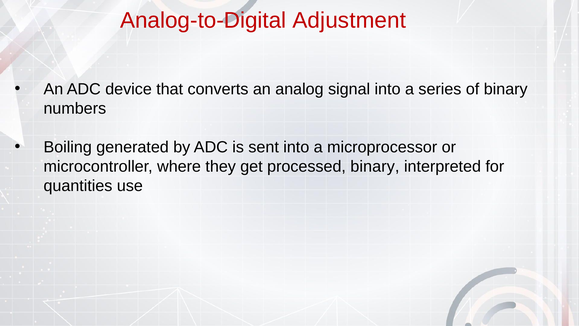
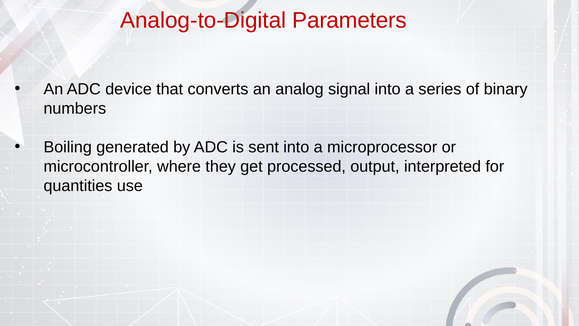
Adjustment: Adjustment -> Parameters
processed binary: binary -> output
